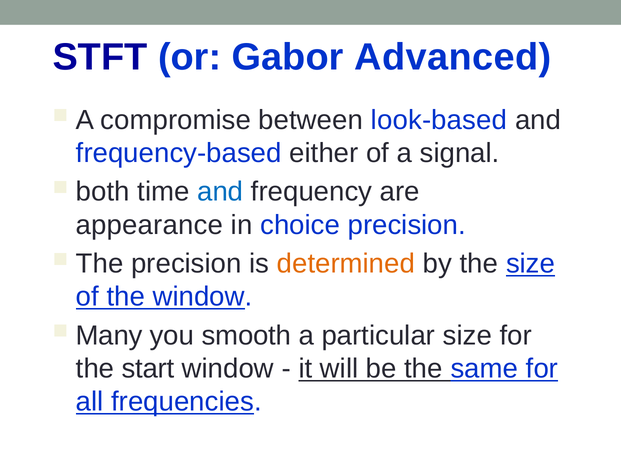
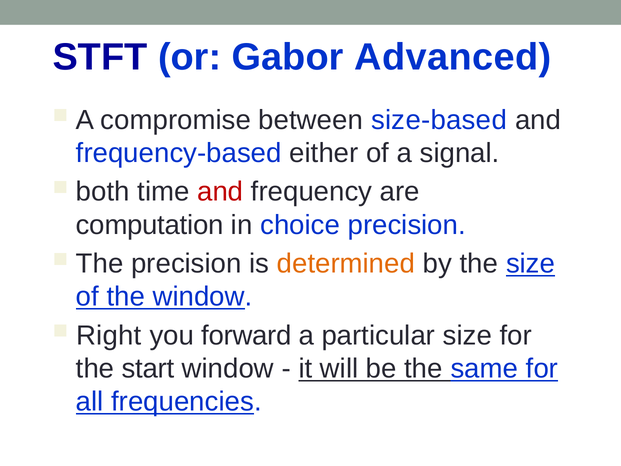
look-based: look-based -> size-based
and at (220, 192) colour: blue -> red
appearance: appearance -> computation
Many: Many -> Right
smooth: smooth -> forward
